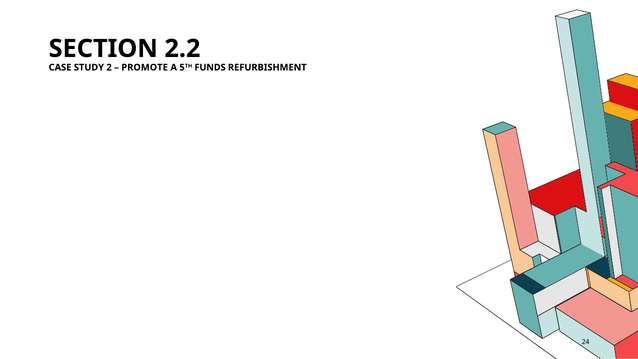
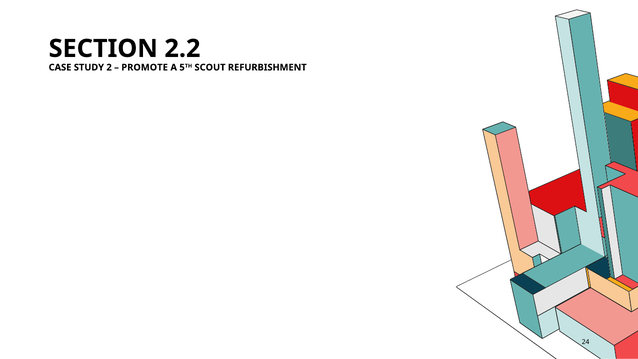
FUNDS: FUNDS -> SCOUT
